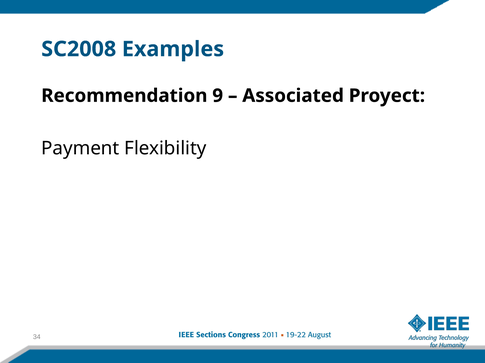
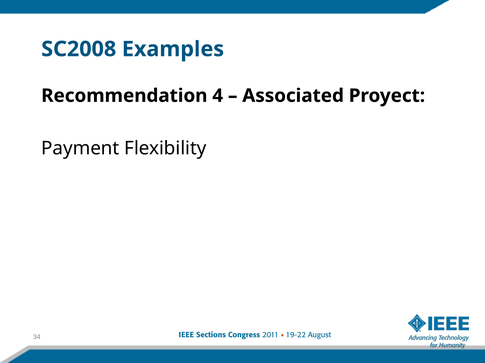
9: 9 -> 4
